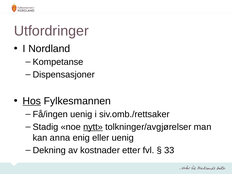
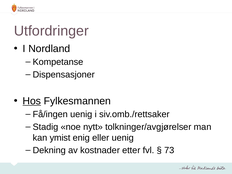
nytt underline: present -> none
anna: anna -> ymist
33: 33 -> 73
